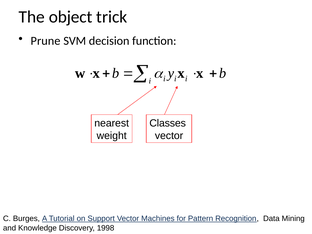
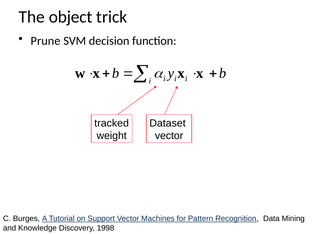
nearest: nearest -> tracked
Classes: Classes -> Dataset
